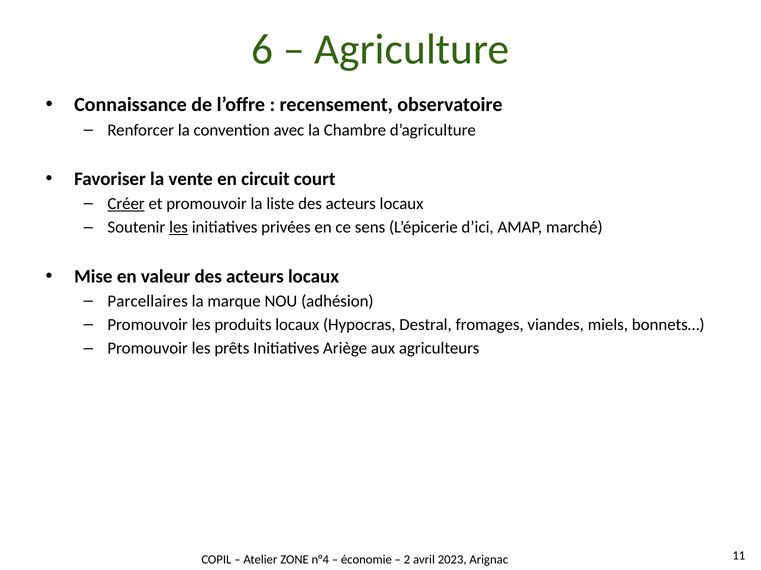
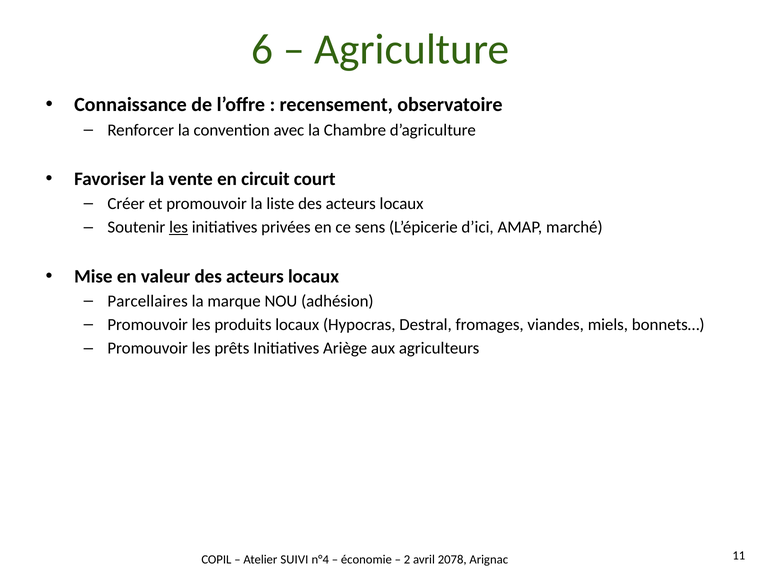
Créer underline: present -> none
ZONE: ZONE -> SUIVI
2023: 2023 -> 2078
